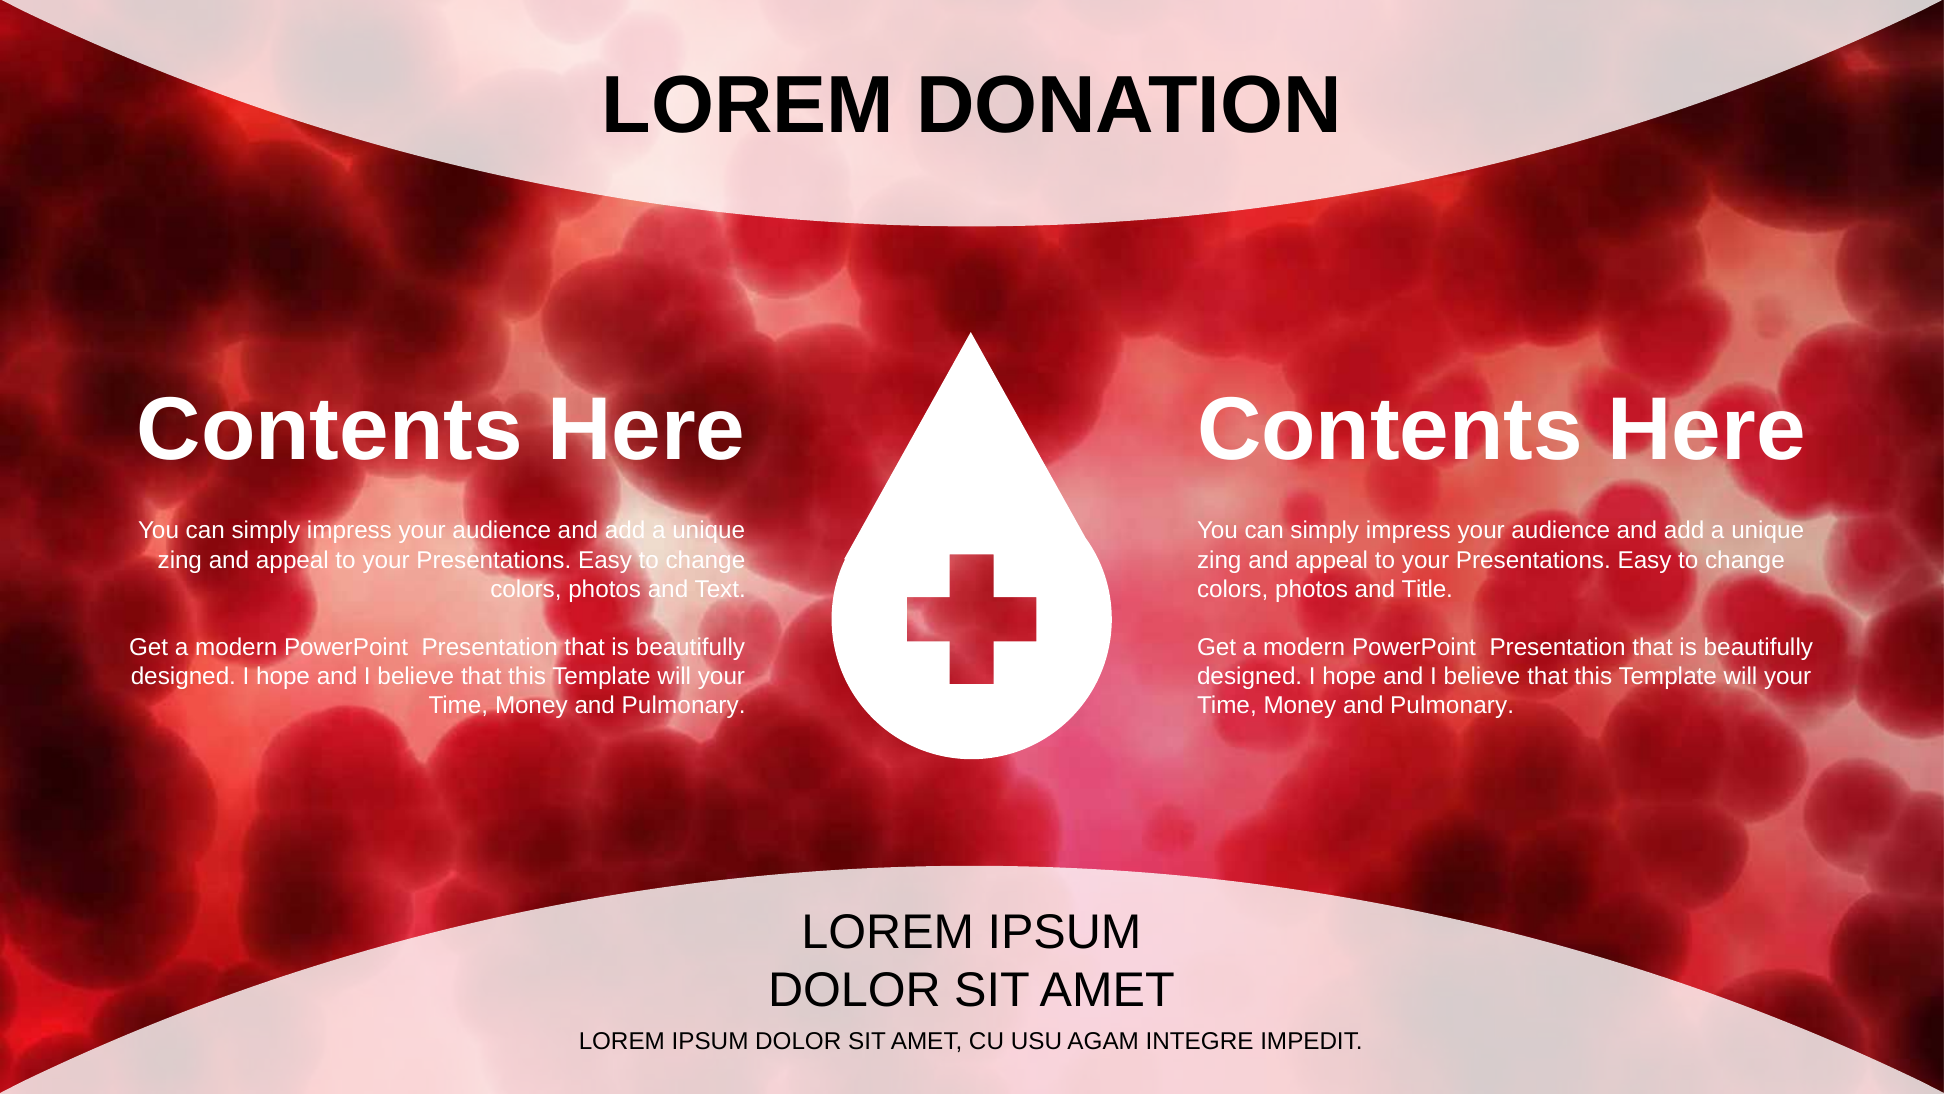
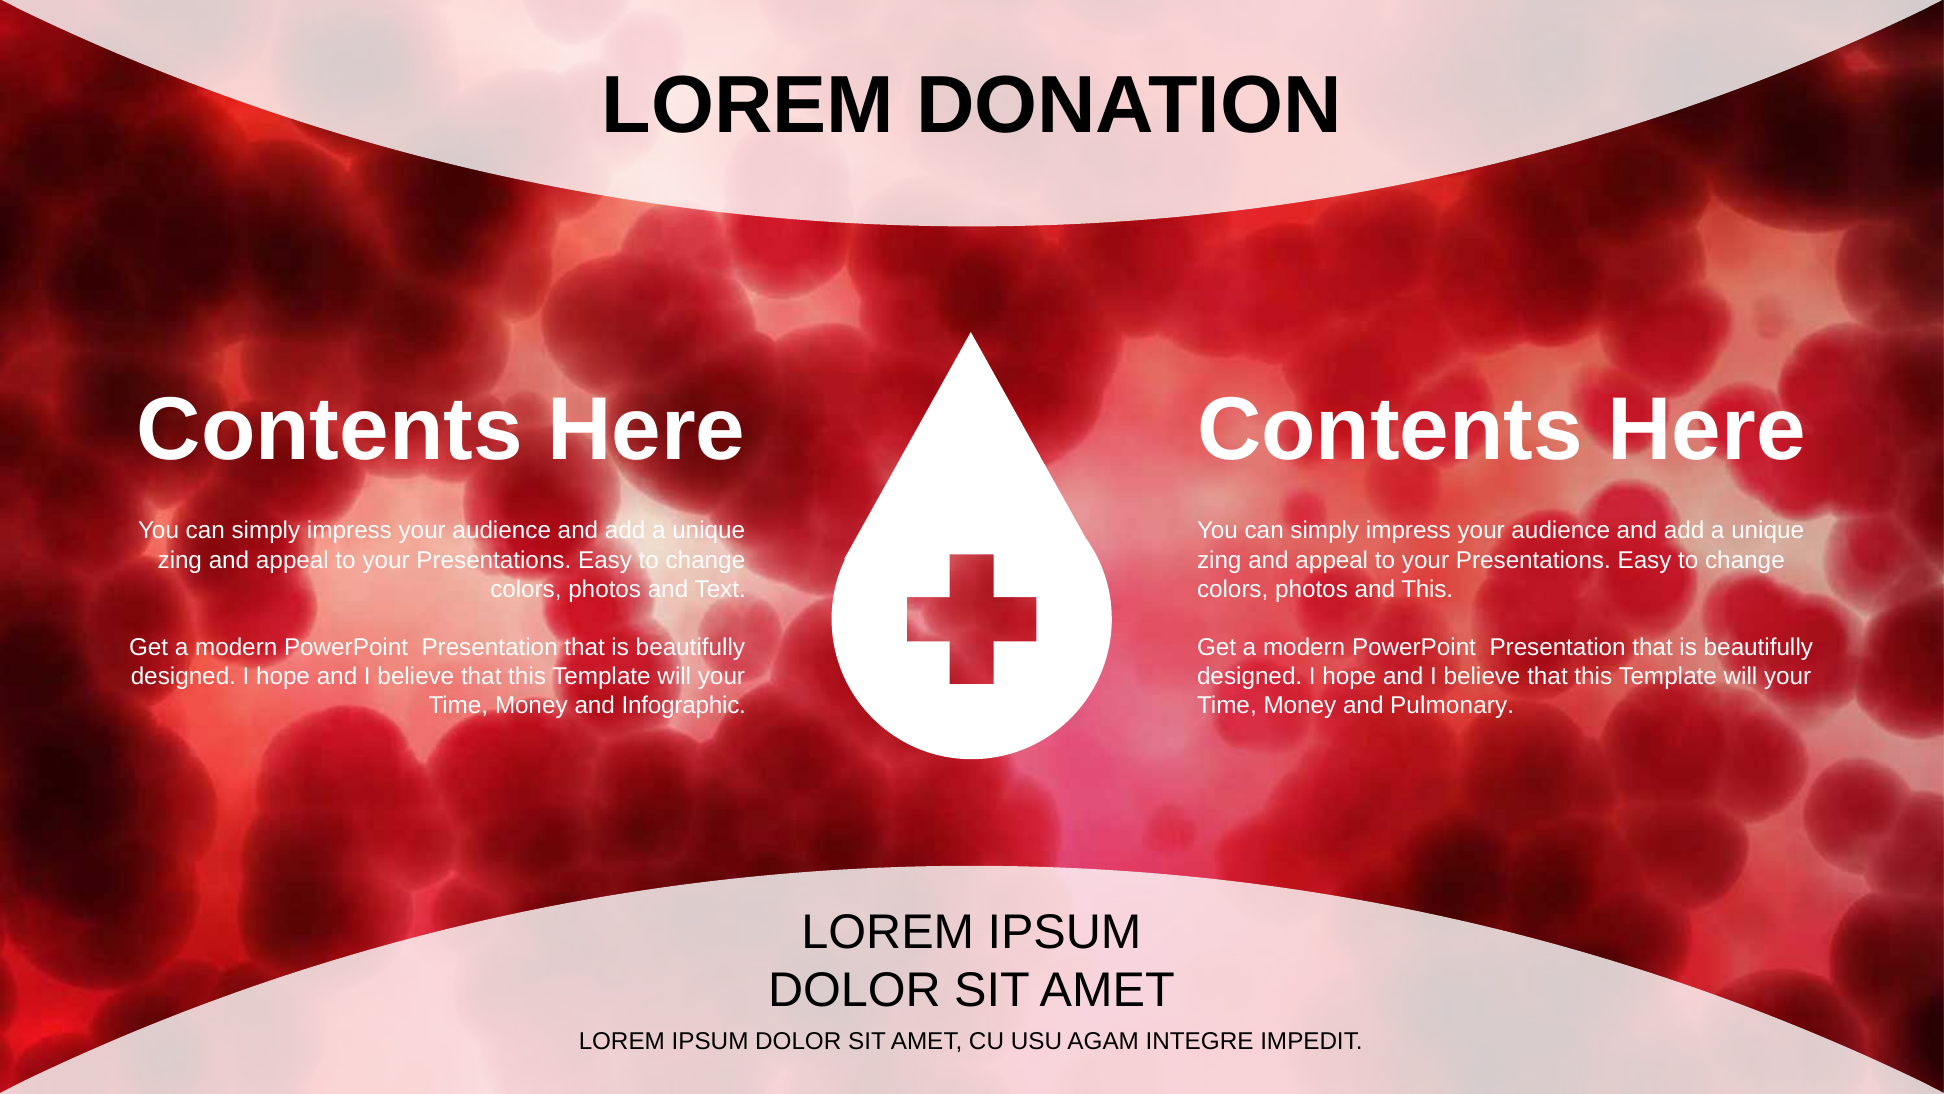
and Title: Title -> This
Pulmonary at (684, 706): Pulmonary -> Infographic
